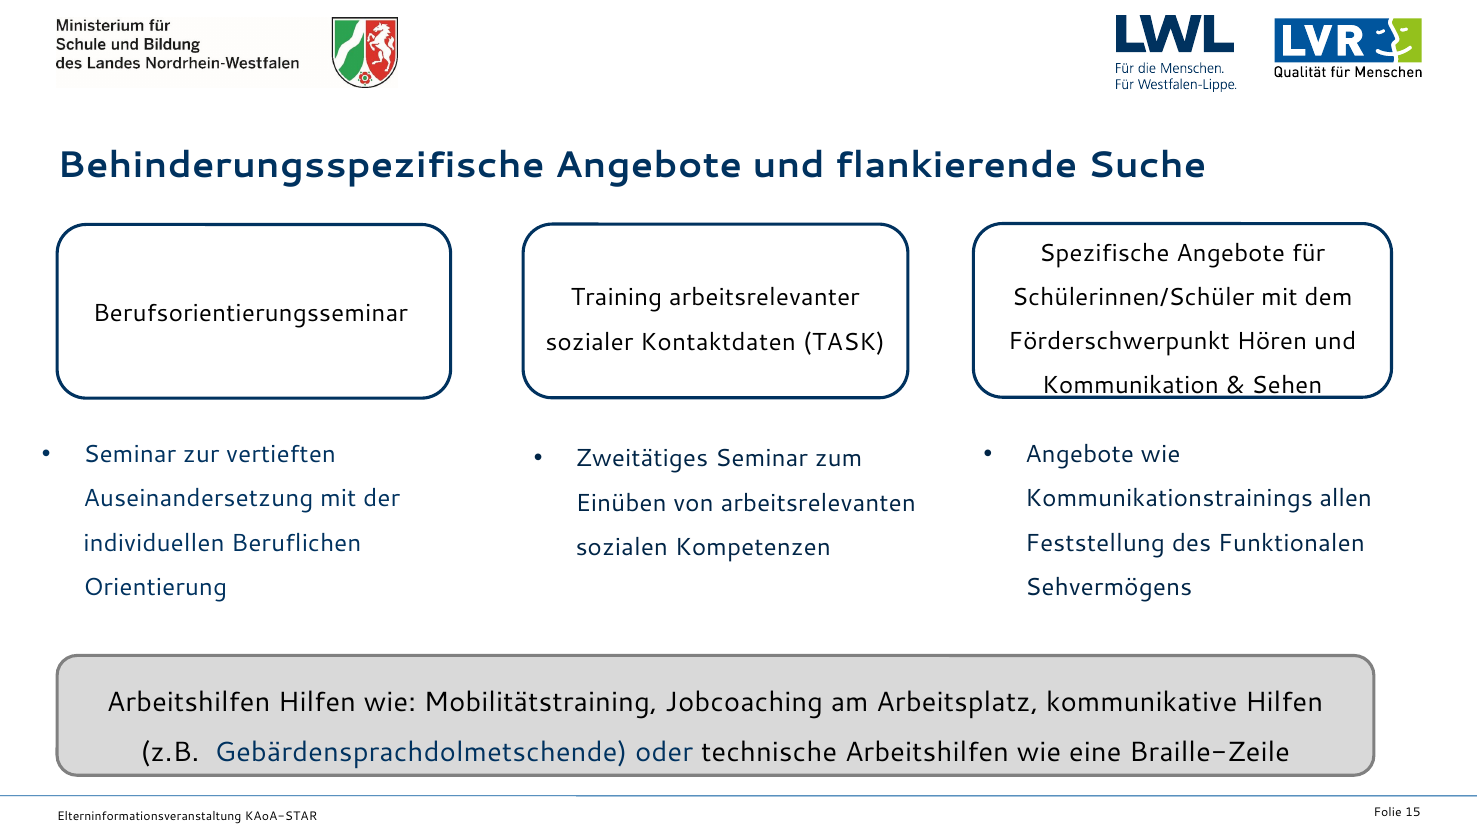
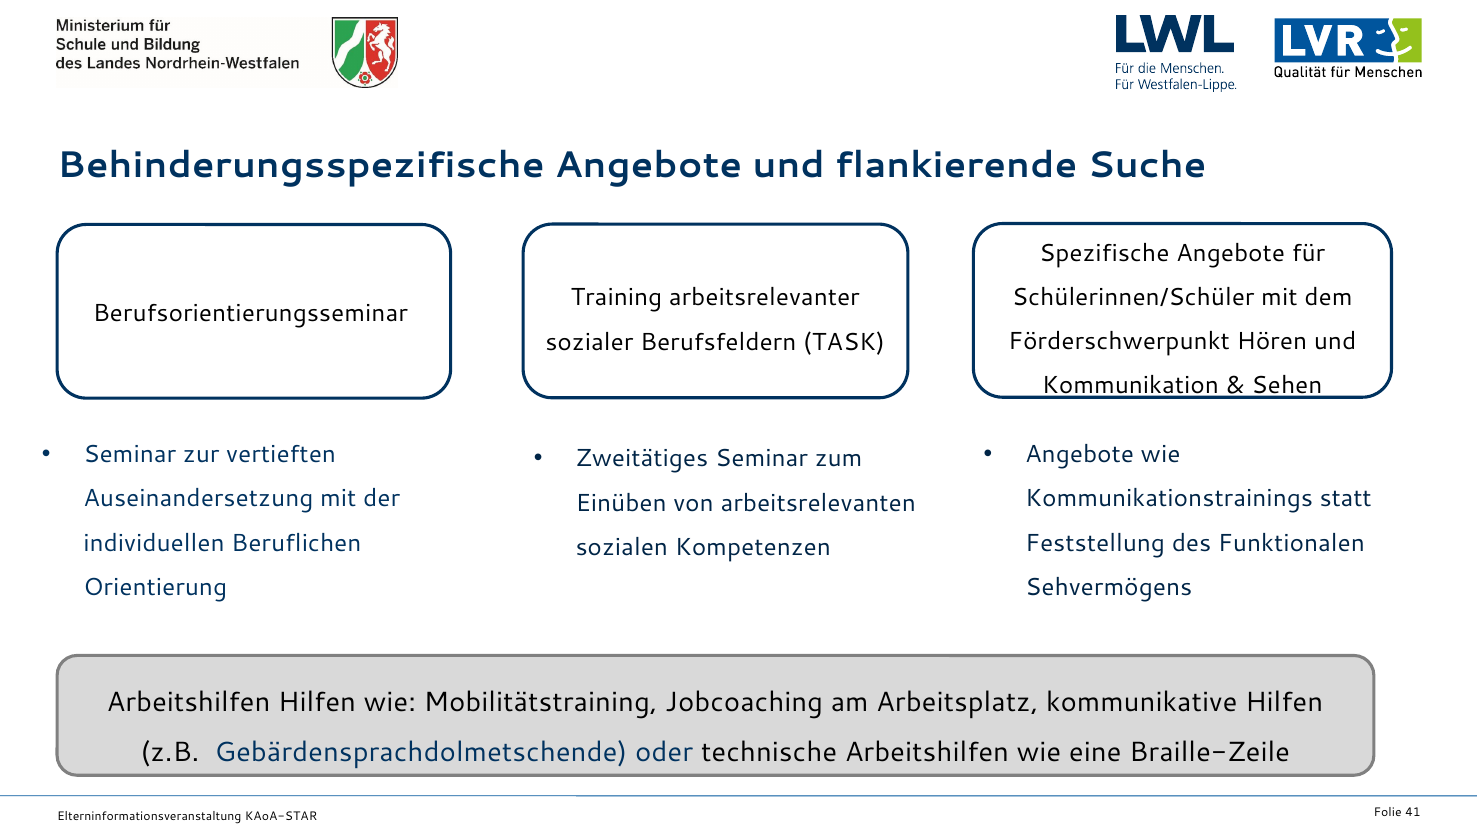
Kontaktdaten: Kontaktdaten -> Berufsfeldern
allen: allen -> statt
15: 15 -> 41
